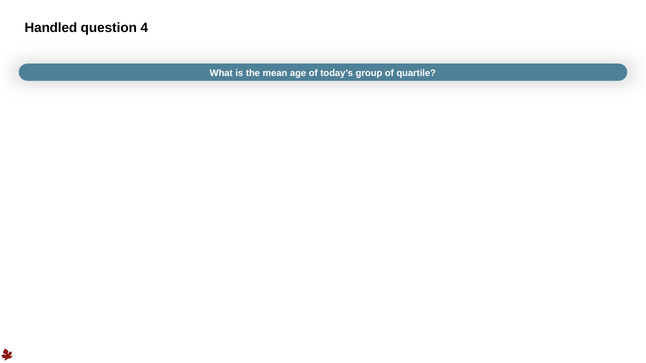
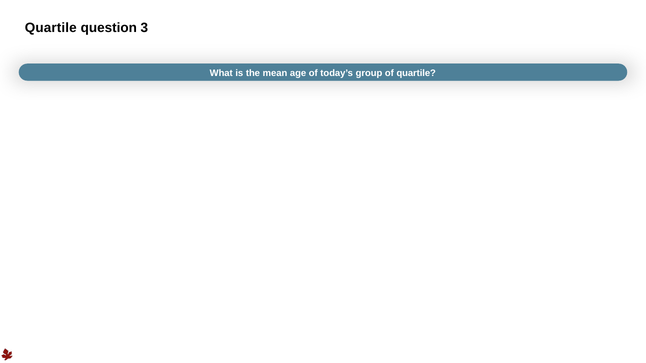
Handled at (51, 28): Handled -> Quartile
4: 4 -> 3
